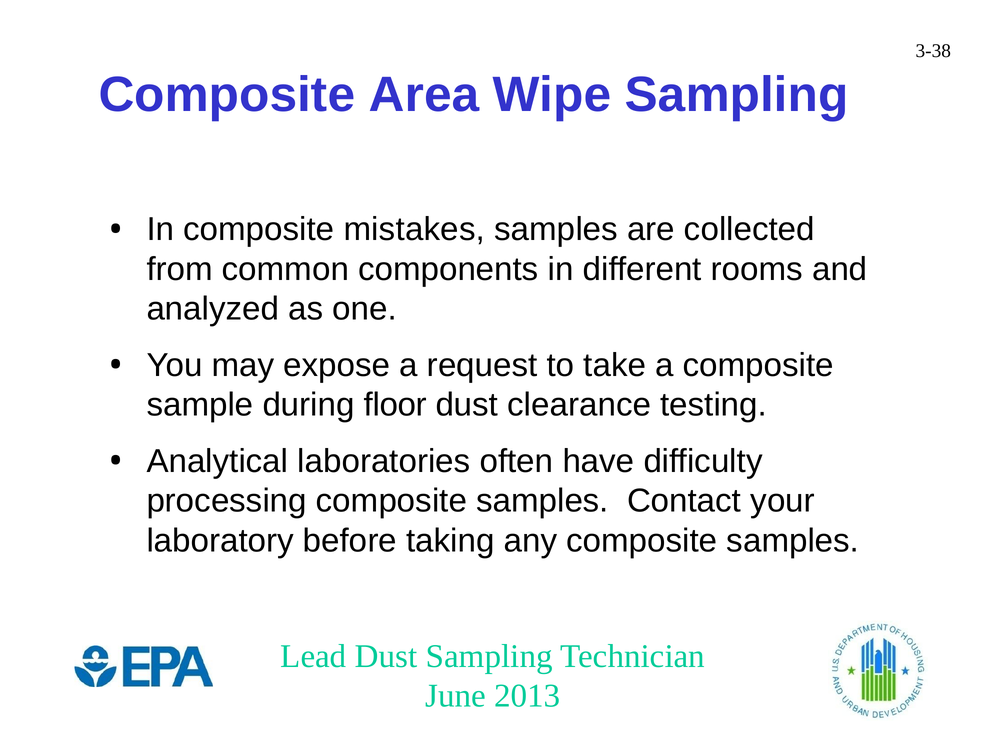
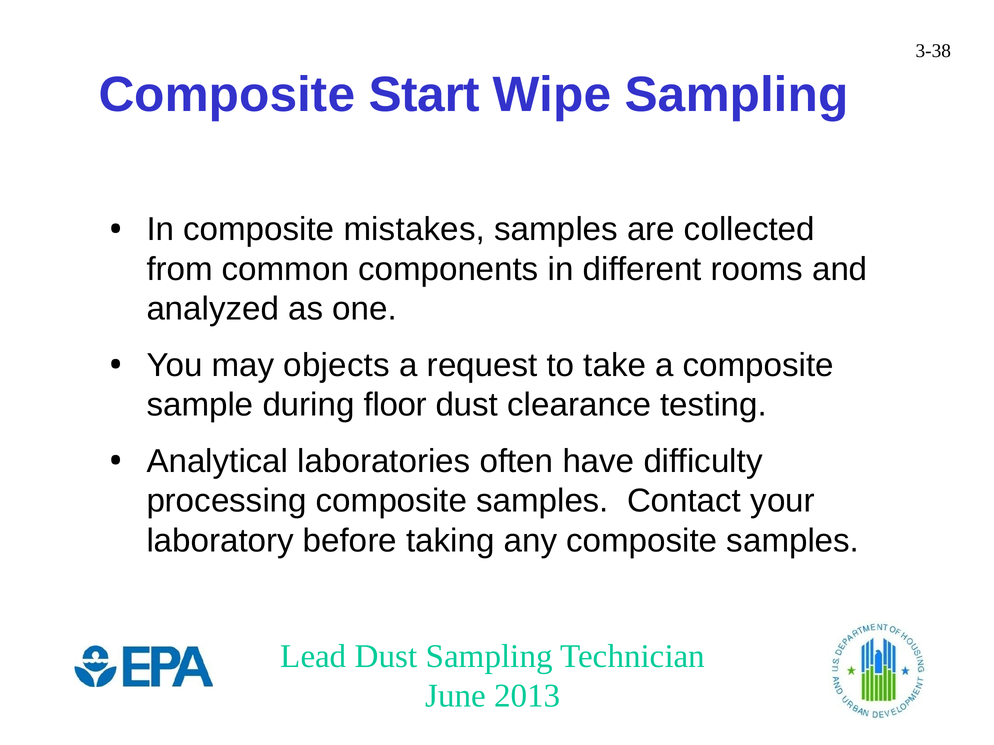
Area: Area -> Start
expose: expose -> objects
